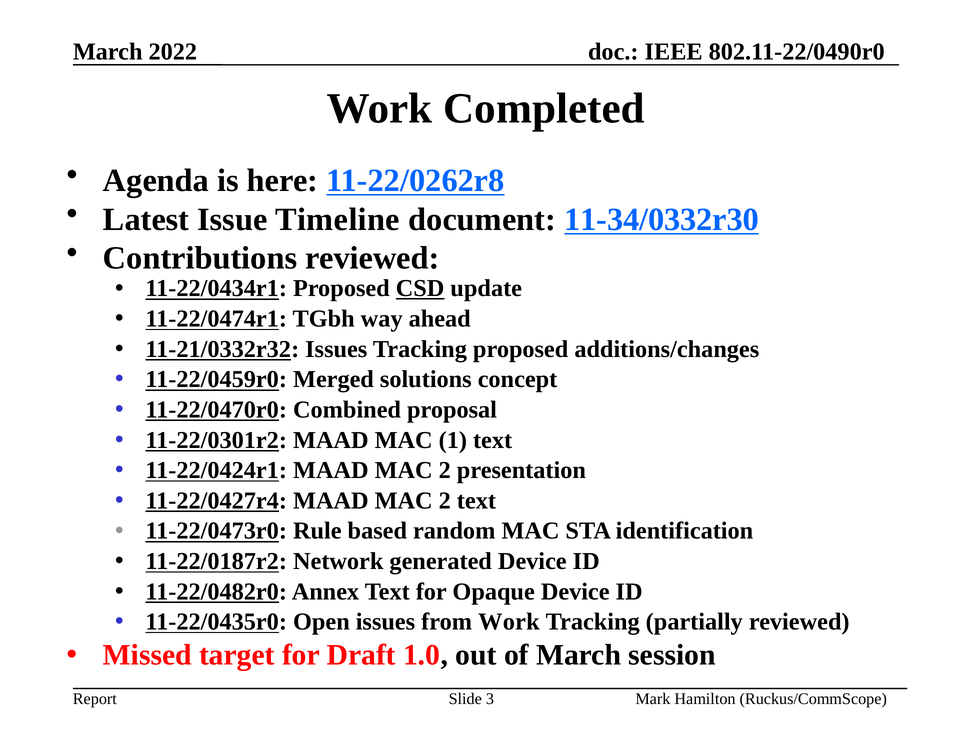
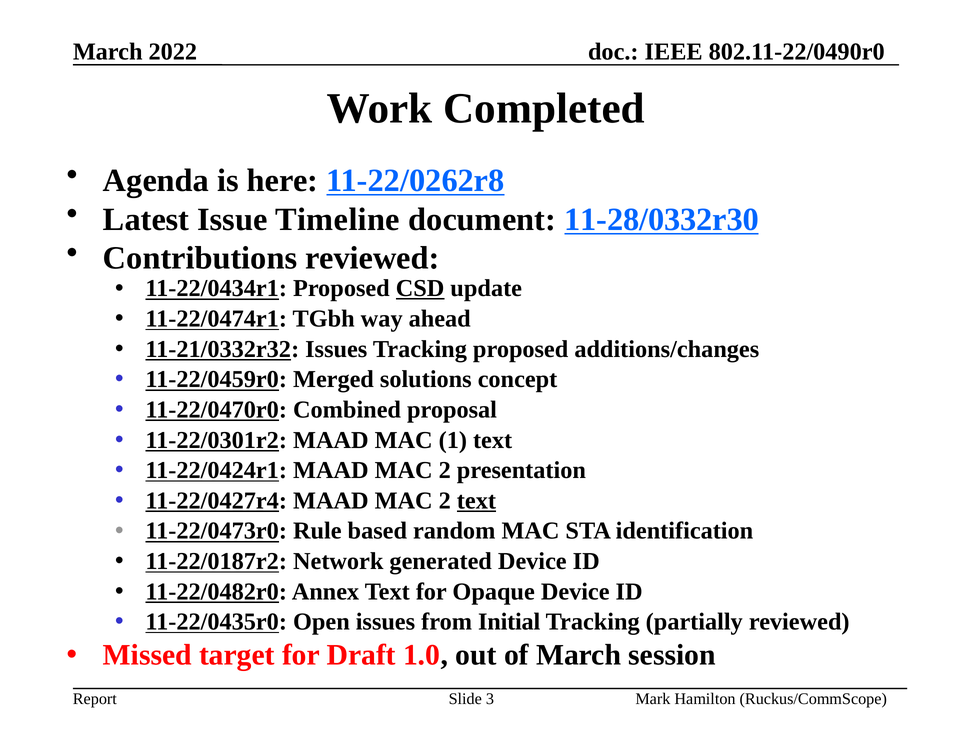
11-34/0332r30: 11-34/0332r30 -> 11-28/0332r30
text at (476, 501) underline: none -> present
from Work: Work -> Initial
